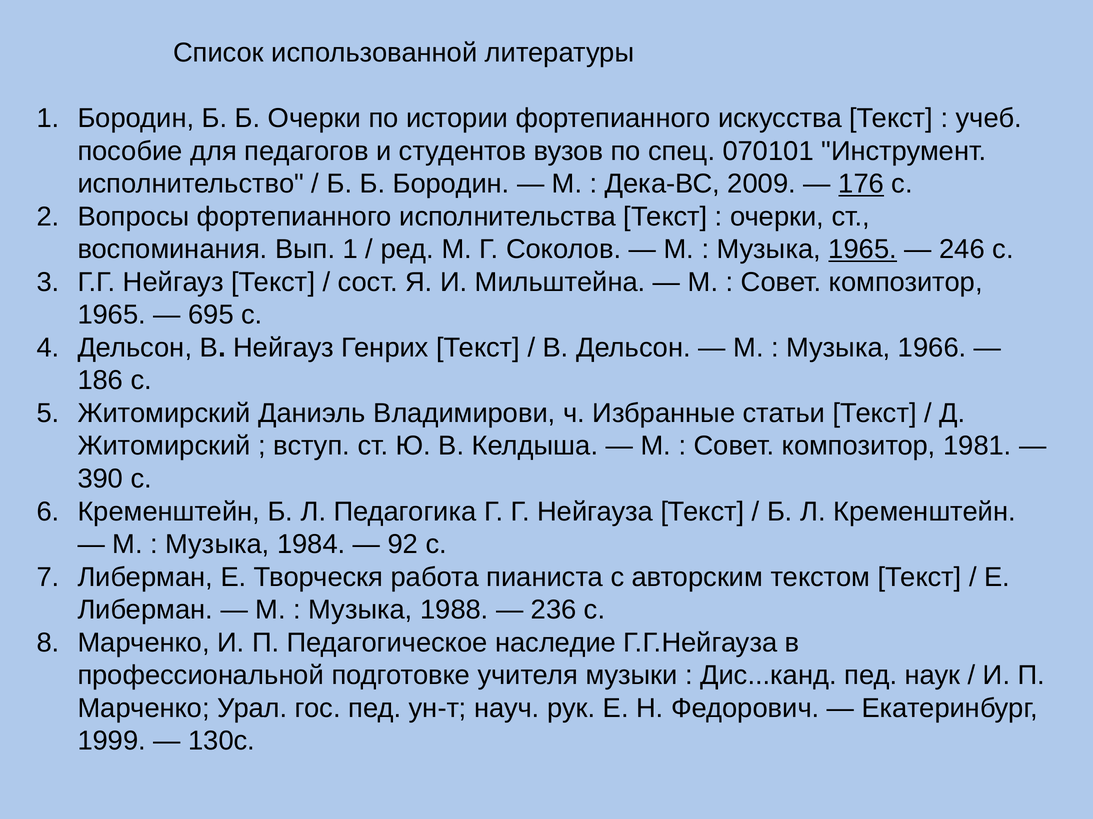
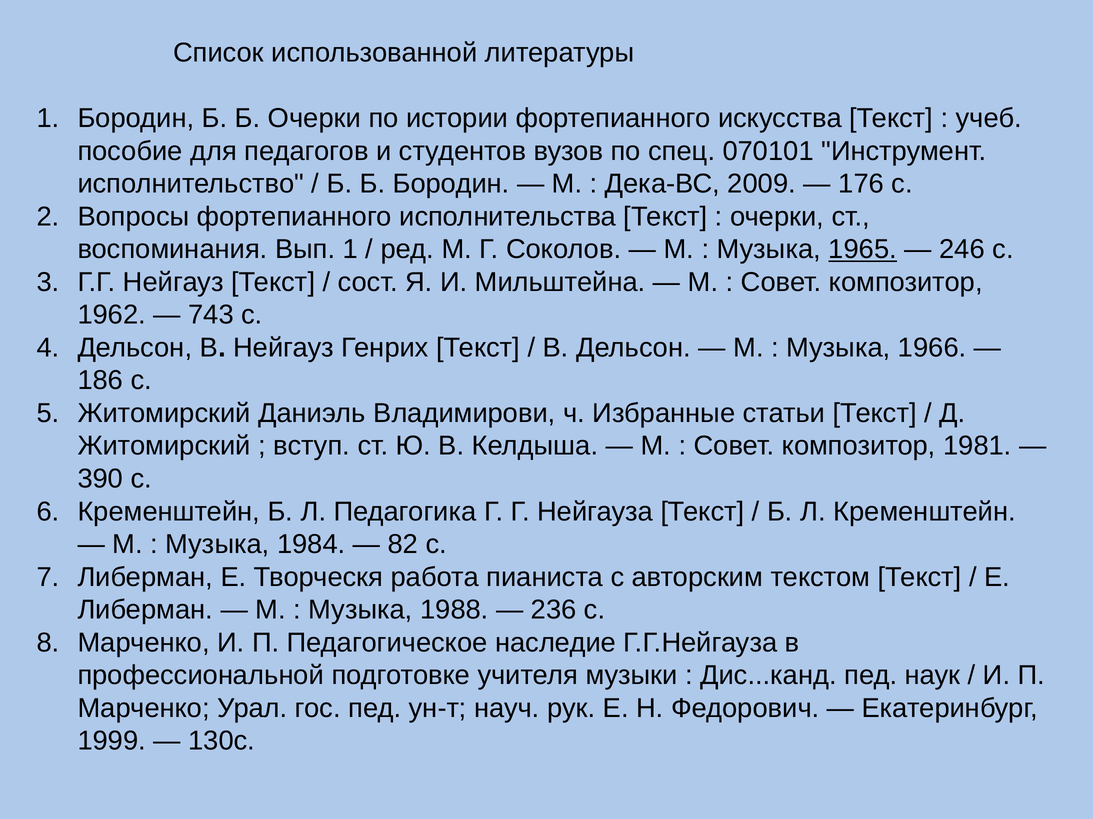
176 underline: present -> none
1965 at (112, 315): 1965 -> 1962
695: 695 -> 743
92: 92 -> 82
